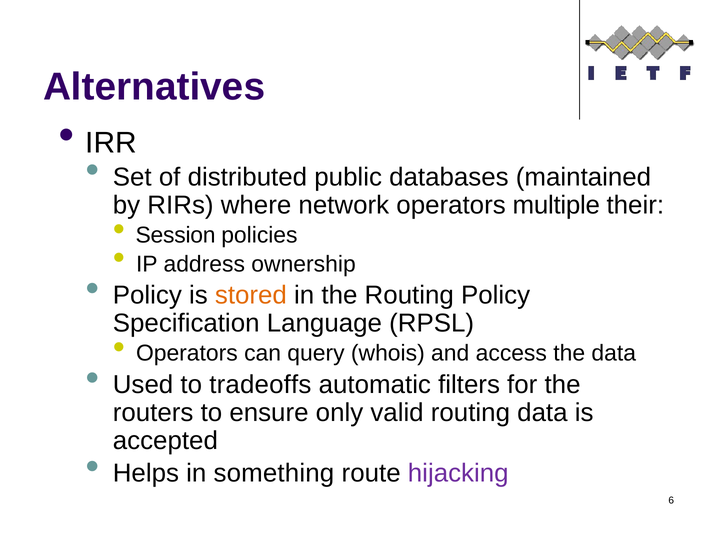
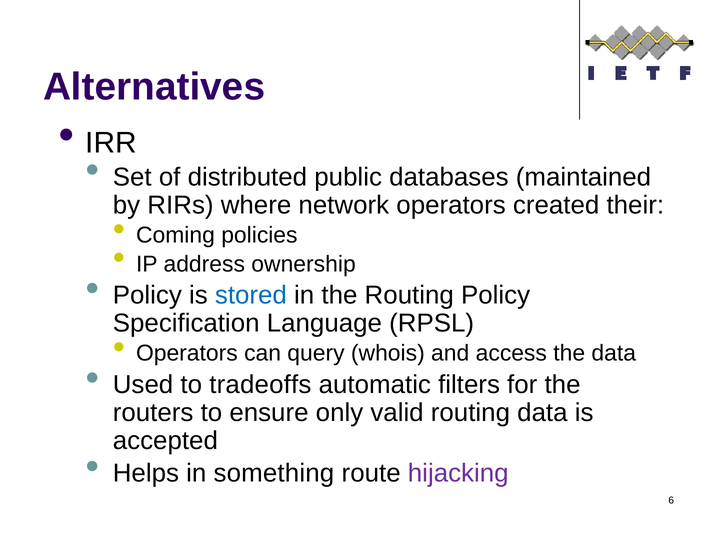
multiple: multiple -> created
Session: Session -> Coming
stored colour: orange -> blue
